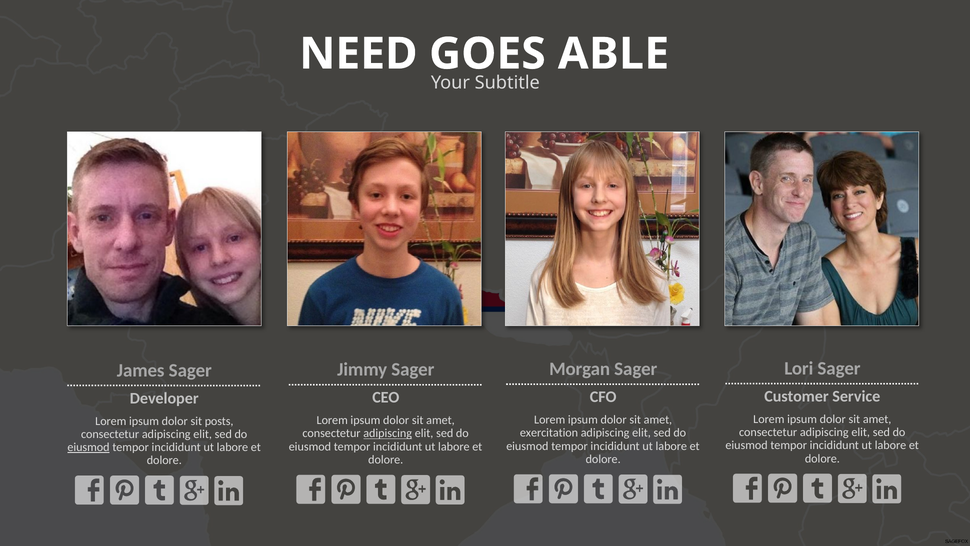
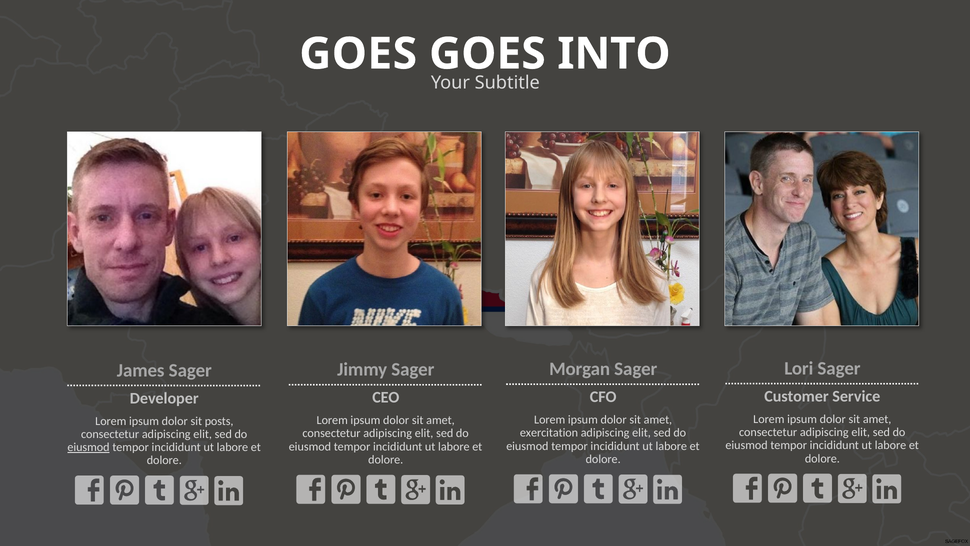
NEED at (358, 54): NEED -> GOES
ABLE: ABLE -> INTO
adipiscing at (388, 433) underline: present -> none
